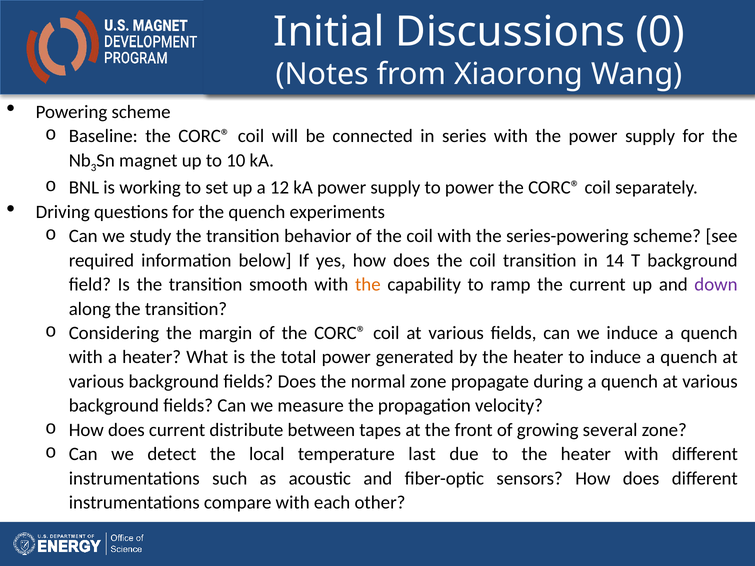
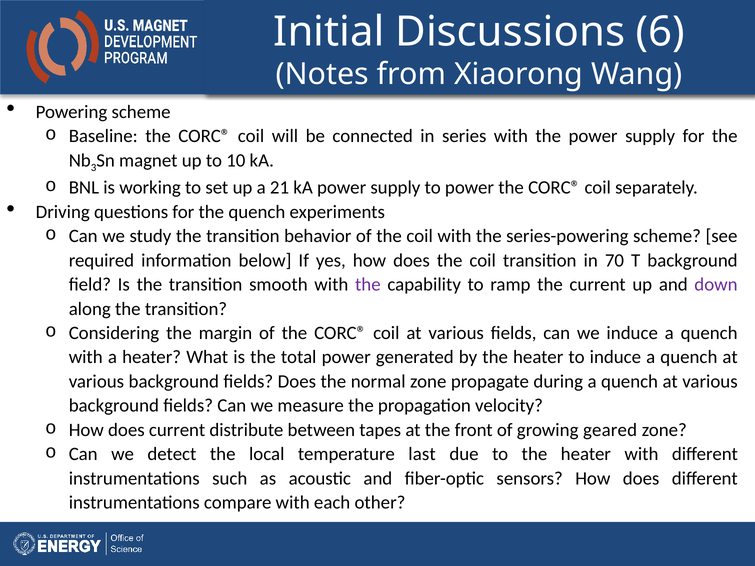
0: 0 -> 6
12: 12 -> 21
14: 14 -> 70
the at (368, 285) colour: orange -> purple
several: several -> geared
